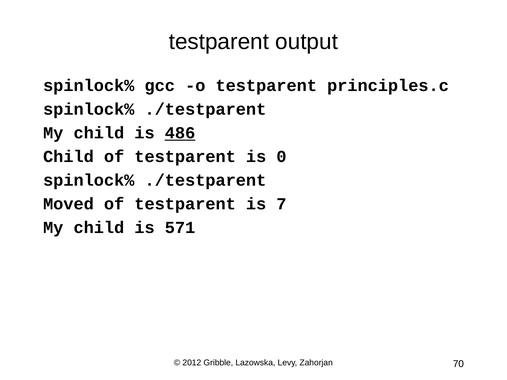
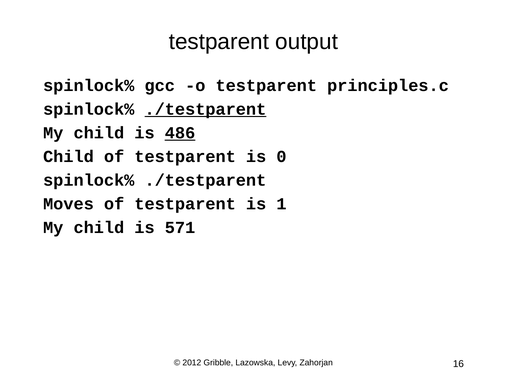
./testparent at (205, 109) underline: none -> present
Moved: Moved -> Moves
7: 7 -> 1
70: 70 -> 16
